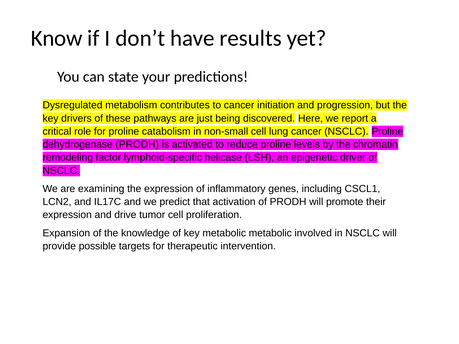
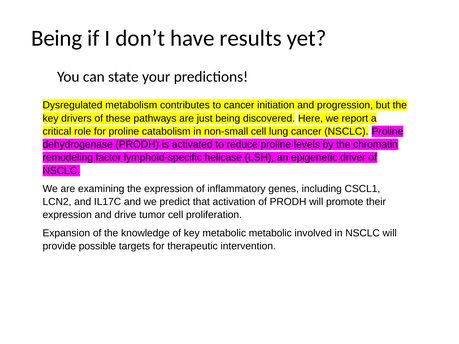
Know at (57, 38): Know -> Being
